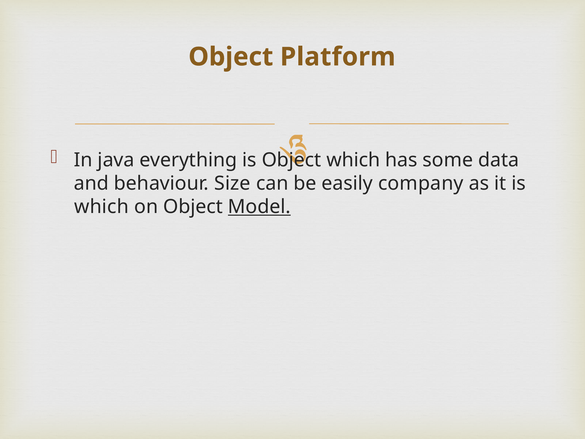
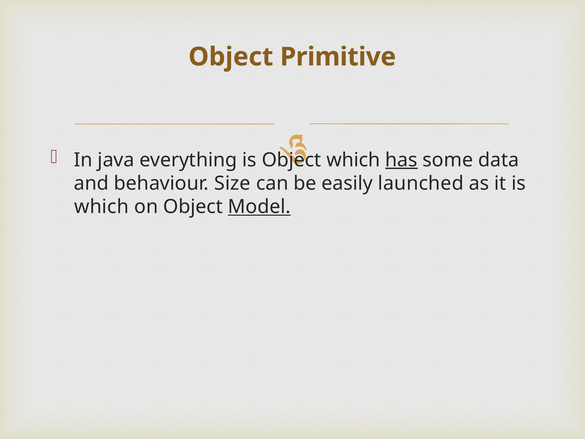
Platform: Platform -> Primitive
has underline: none -> present
company: company -> launched
